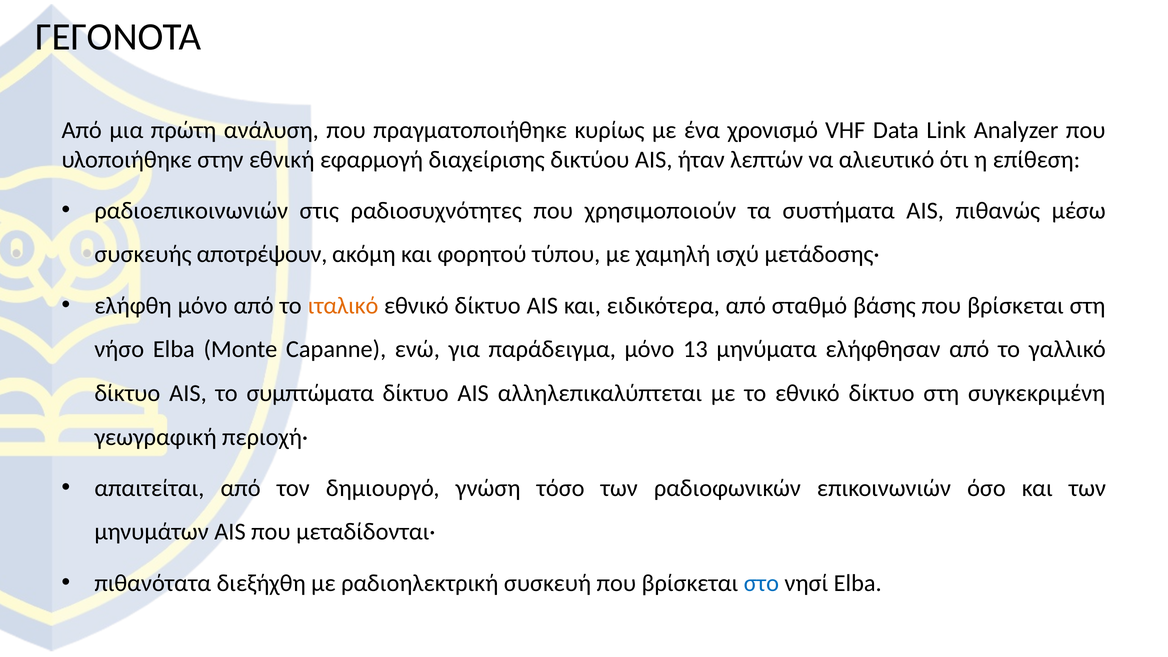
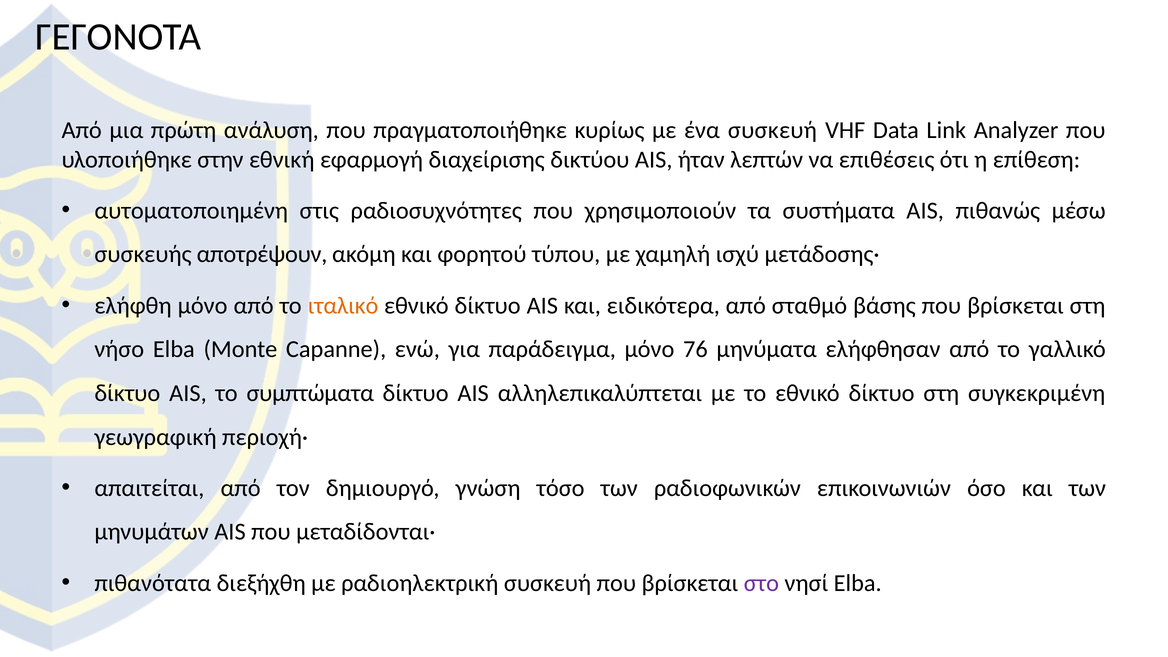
ένα χρονισμό: χρονισμό -> συσκευή
αλιευτικό: αλιευτικό -> επιθέσεις
ραδιοεπικοινωνιών: ραδιοεπικοινωνιών -> αυτοματοποιημένη
13: 13 -> 76
στο colour: blue -> purple
